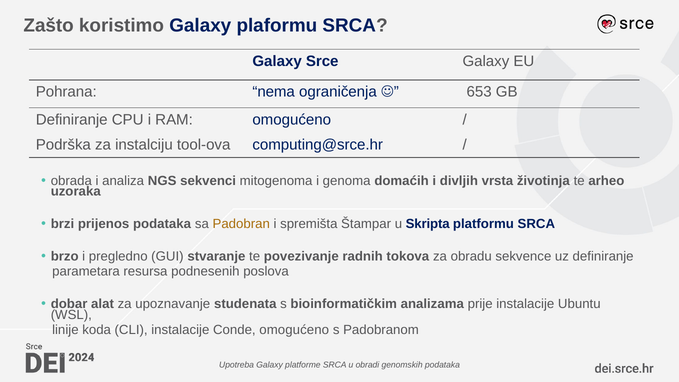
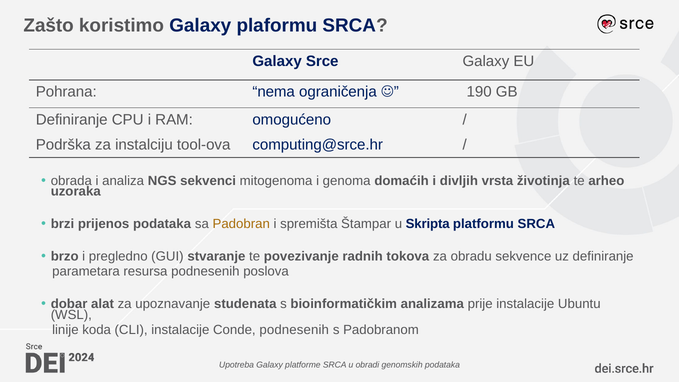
653: 653 -> 190
Conde omogućeno: omogućeno -> podnesenih
